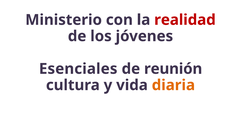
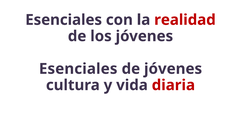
Ministerio at (64, 20): Ministerio -> Esenciales
de reunión: reunión -> jóvenes
diaria colour: orange -> red
